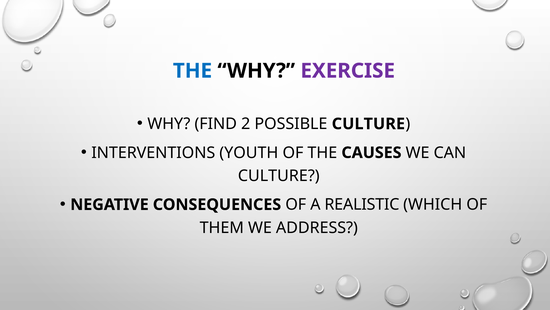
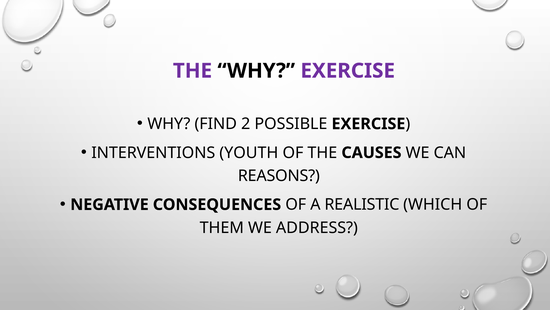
THE at (193, 71) colour: blue -> purple
POSSIBLE CULTURE: CULTURE -> EXERCISE
CULTURE at (279, 175): CULTURE -> REASONS
